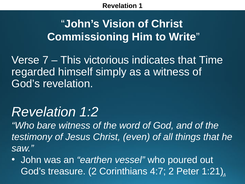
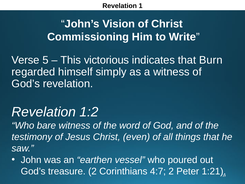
7: 7 -> 5
Time: Time -> Burn
